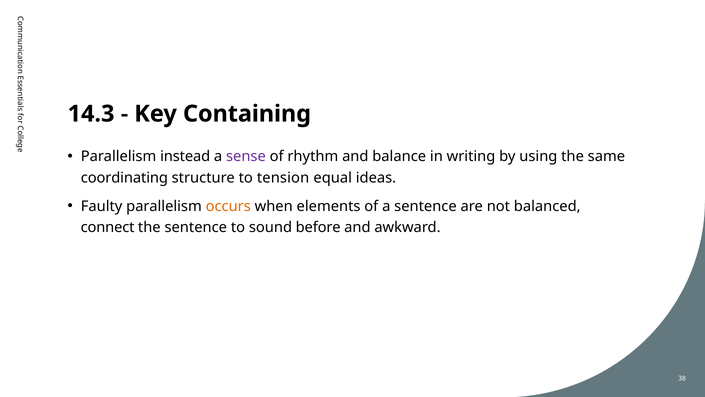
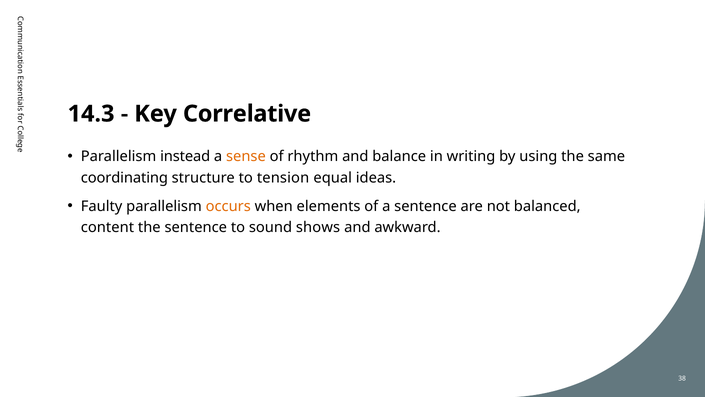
Containing: Containing -> Correlative
sense colour: purple -> orange
connect: connect -> content
before: before -> shows
